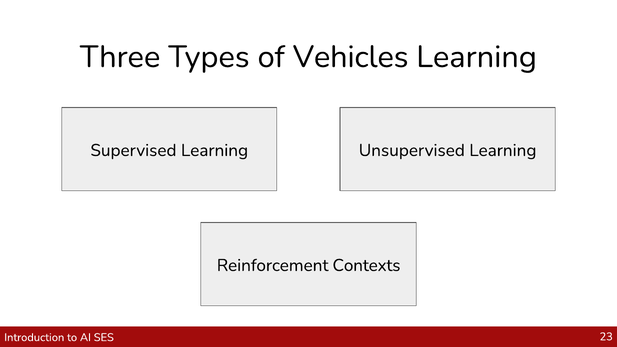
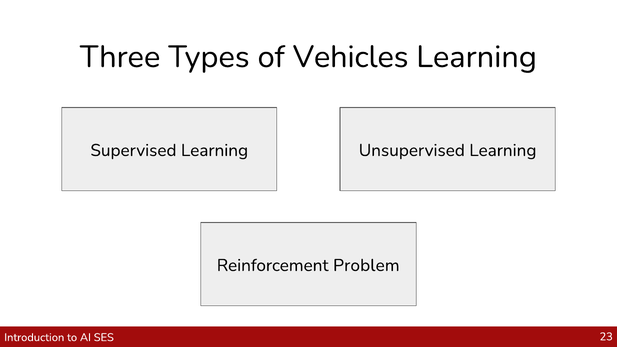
Contexts: Contexts -> Problem
